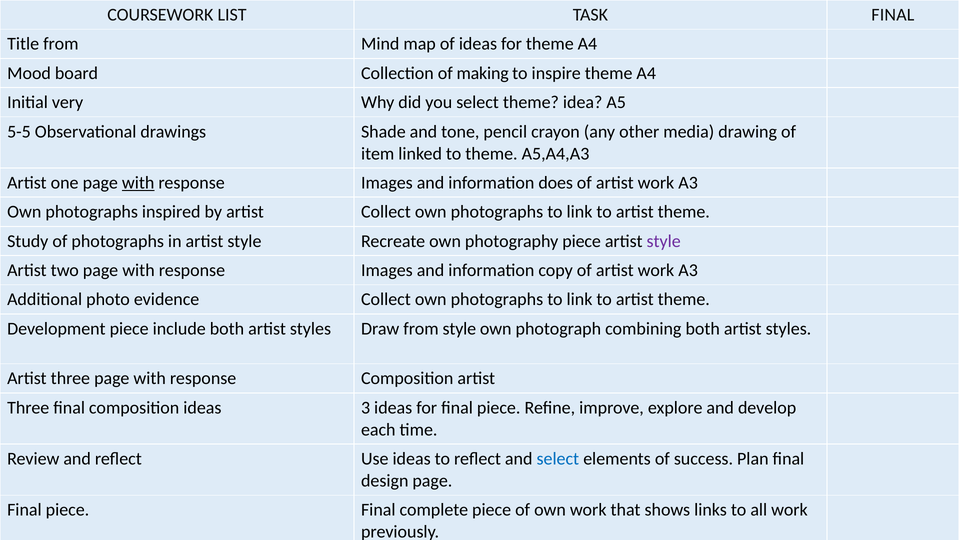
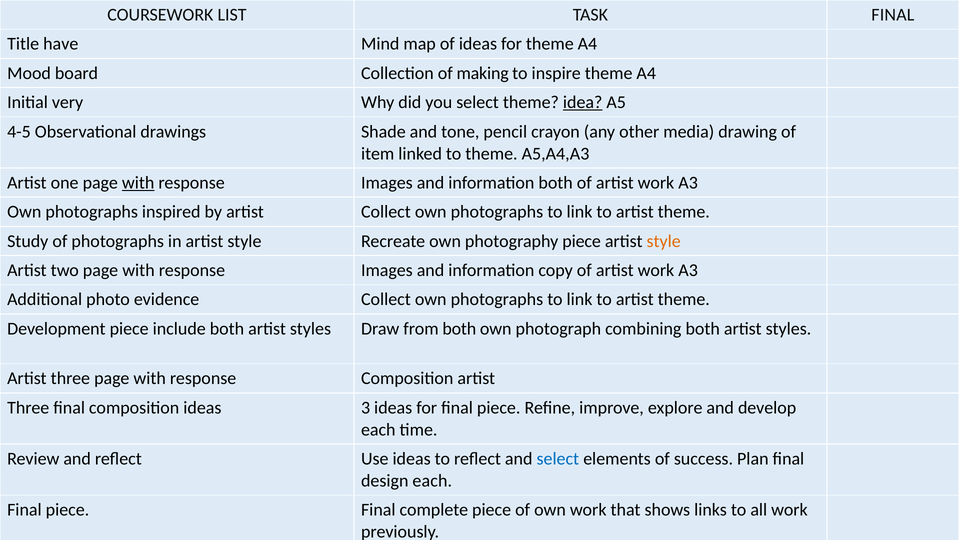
Title from: from -> have
idea underline: none -> present
5-5: 5-5 -> 4-5
information does: does -> both
style at (664, 241) colour: purple -> orange
from style: style -> both
design page: page -> each
